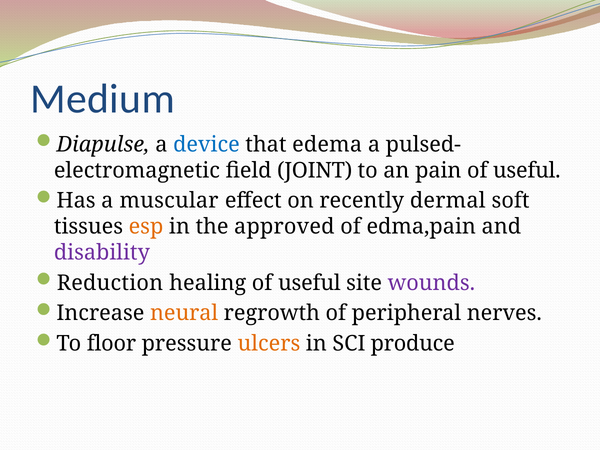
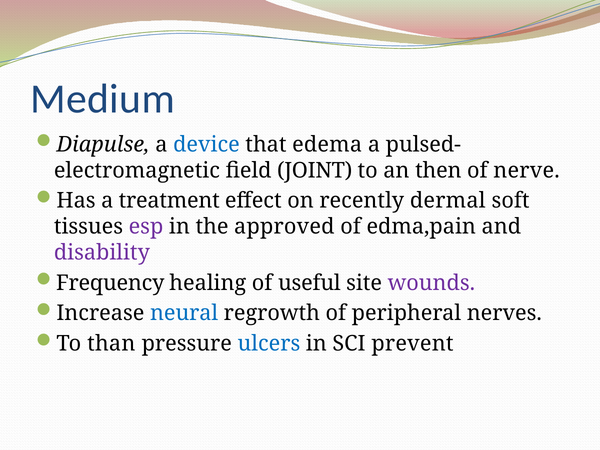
pain: pain -> then
useful at (527, 170): useful -> nerve
muscular: muscular -> treatment
esp colour: orange -> purple
Reduction: Reduction -> Frequency
neural colour: orange -> blue
floor: floor -> than
ulcers colour: orange -> blue
produce: produce -> prevent
